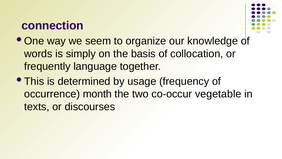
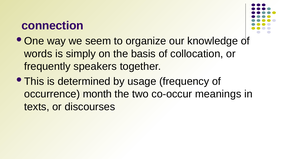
language: language -> speakers
vegetable: vegetable -> meanings
